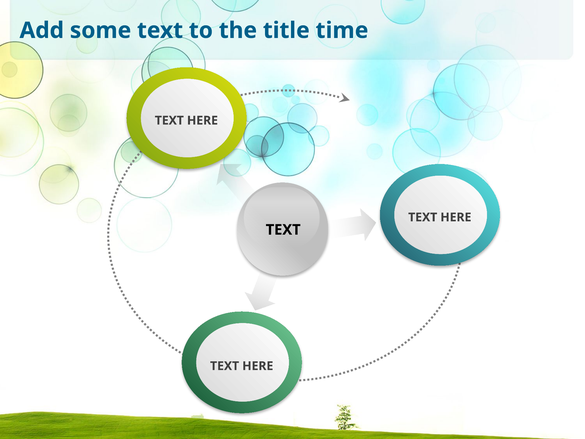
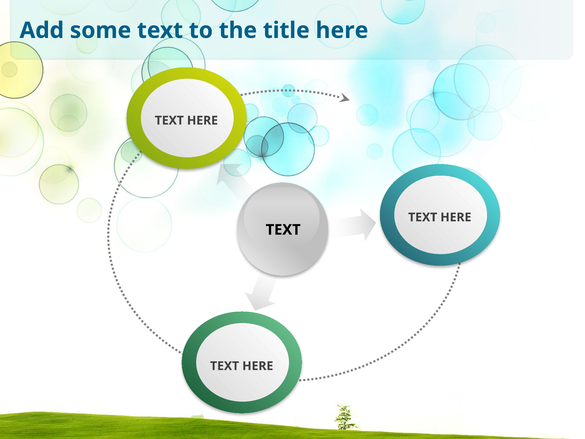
time at (342, 30): time -> here
